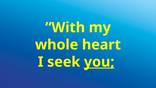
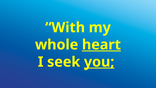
heart underline: none -> present
